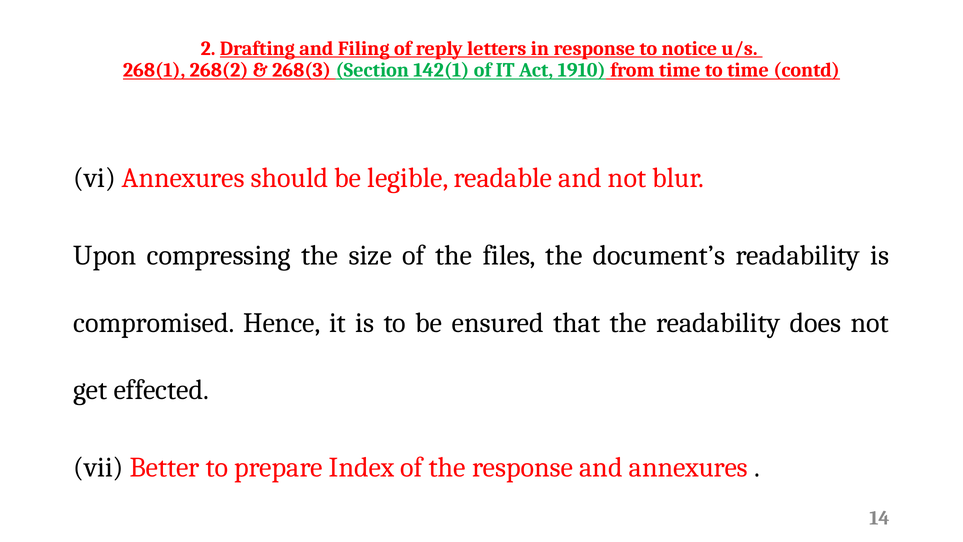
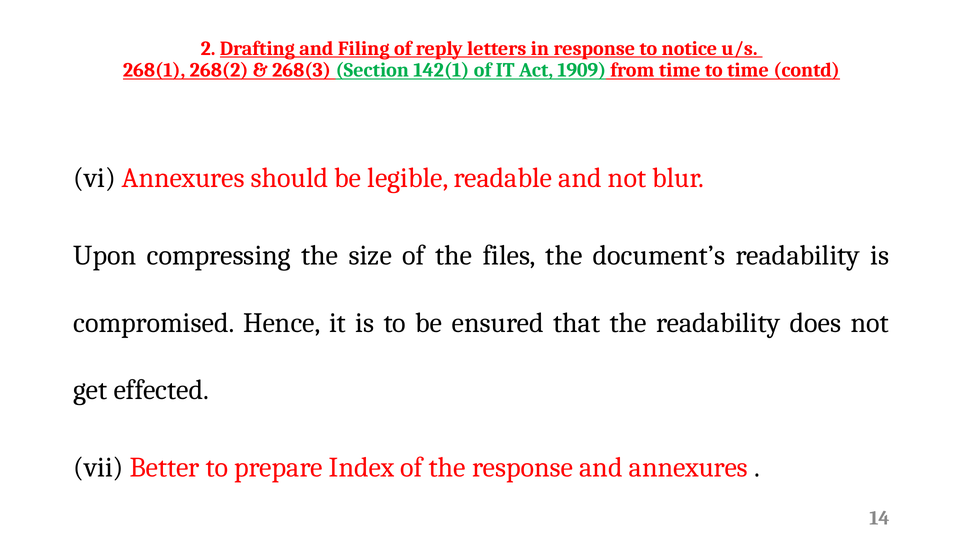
1910: 1910 -> 1909
